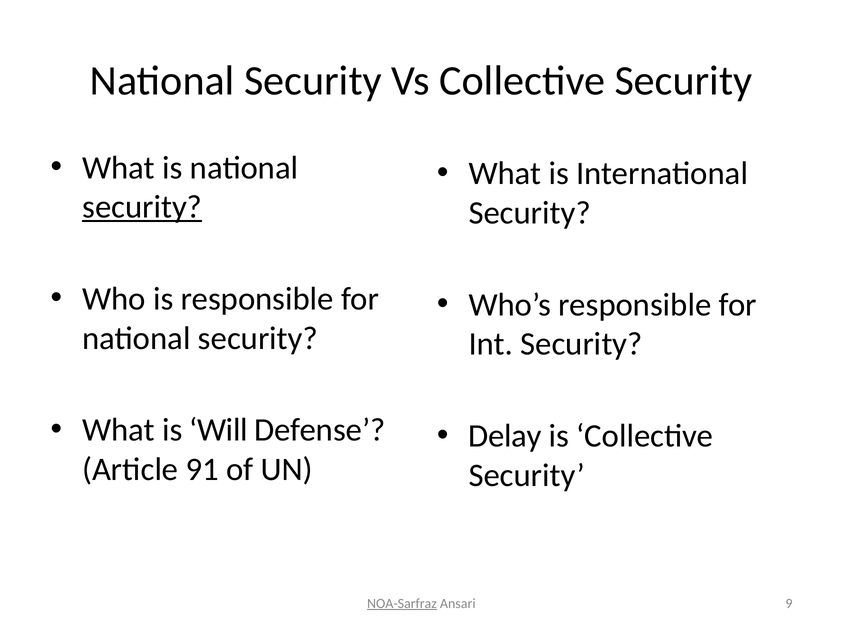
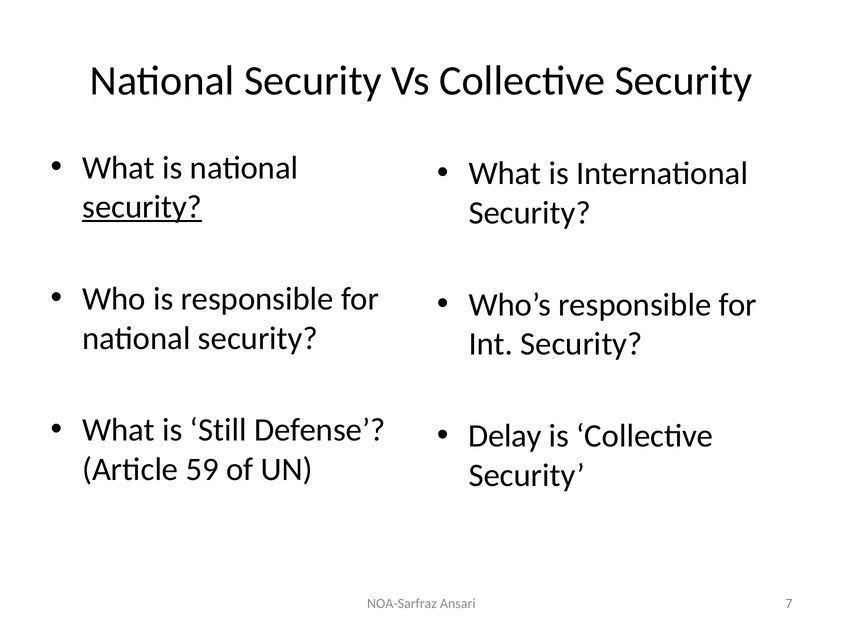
Will: Will -> Still
91: 91 -> 59
NOA-Sarfraz underline: present -> none
9: 9 -> 7
